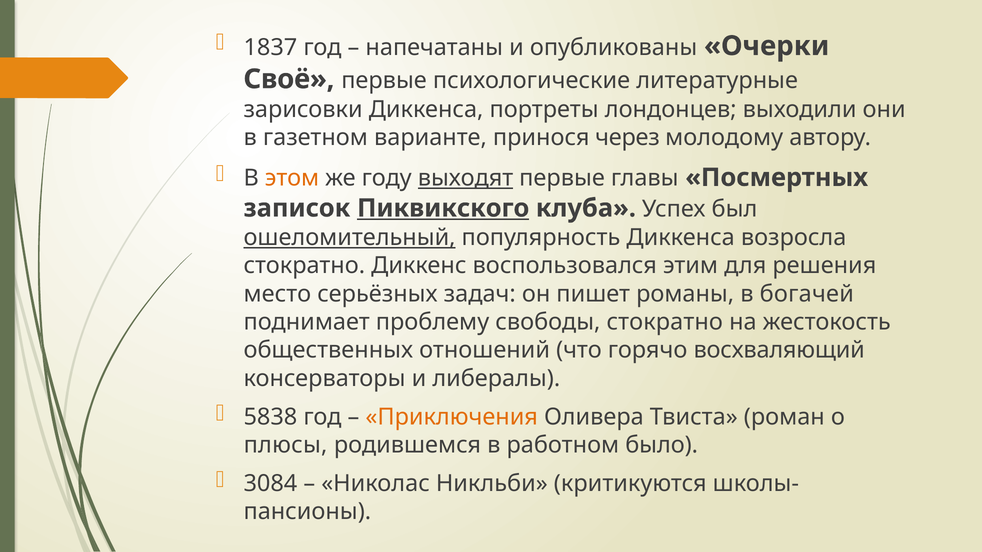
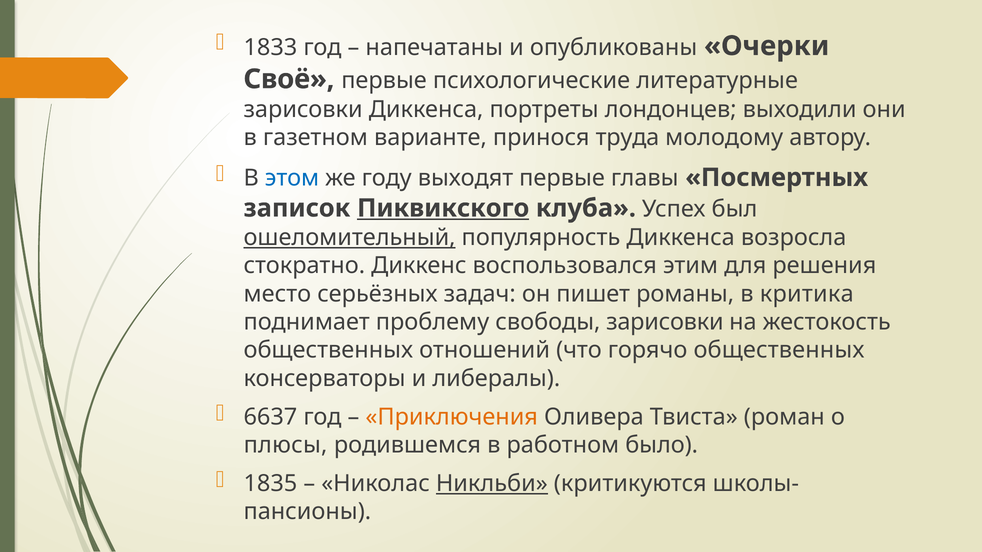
1837: 1837 -> 1833
через: через -> труда
этом colour: orange -> blue
выходят underline: present -> none
богачей: богачей -> критика
свободы стократно: стократно -> зарисовки
горячо восхваляющий: восхваляющий -> общественных
5838: 5838 -> 6637
3084: 3084 -> 1835
Никльби underline: none -> present
